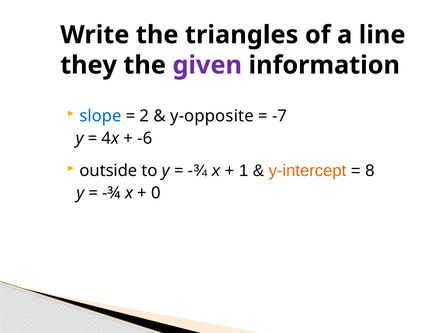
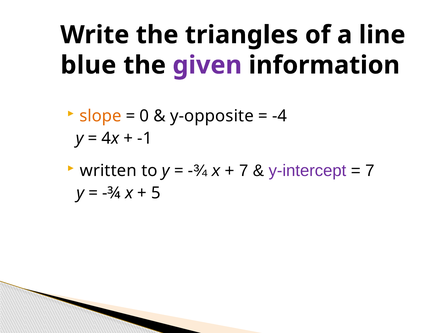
they: they -> blue
slope colour: blue -> orange
2: 2 -> 0
-7: -7 -> -4
-6: -6 -> -1
outside: outside -> written
1 at (244, 171): 1 -> 7
y-intercept colour: orange -> purple
8 at (370, 171): 8 -> 7
0: 0 -> 5
